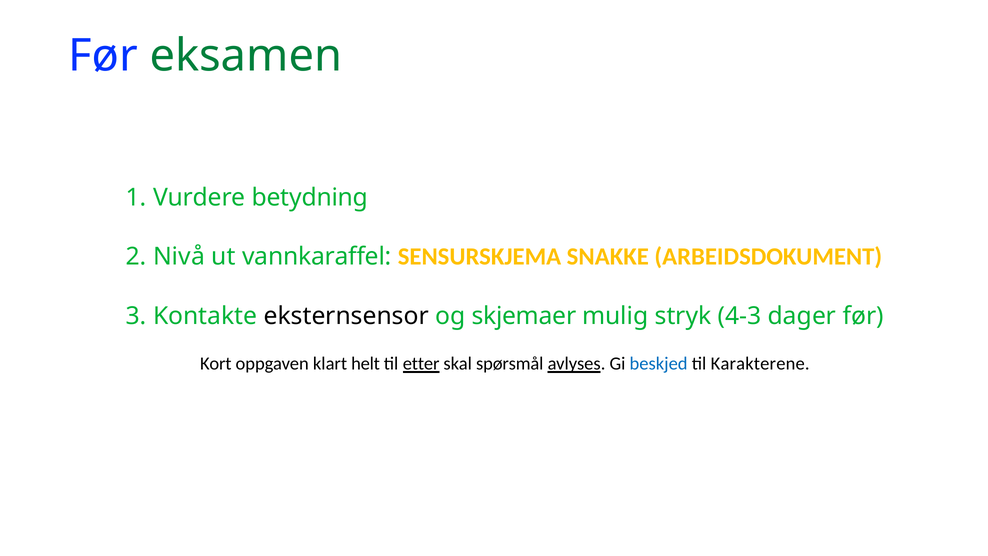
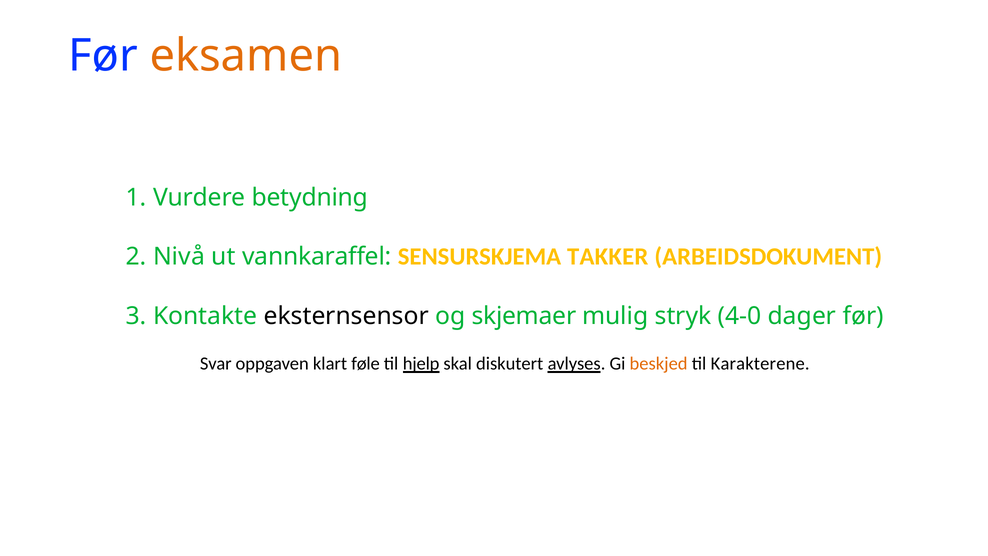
eksamen colour: green -> orange
SNAKKE: SNAKKE -> TAKKER
4-3: 4-3 -> 4-0
Kort: Kort -> Svar
helt: helt -> føle
etter: etter -> hjelp
spørsmål: spørsmål -> diskutert
beskjed colour: blue -> orange
